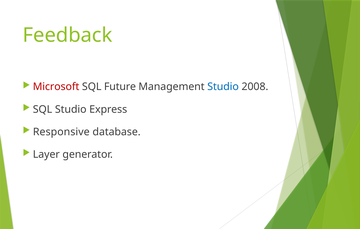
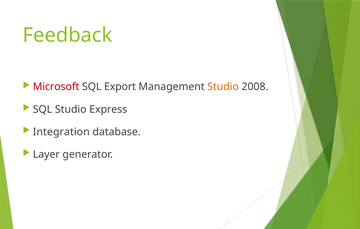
Future: Future -> Export
Studio at (223, 87) colour: blue -> orange
Responsive: Responsive -> Integration
